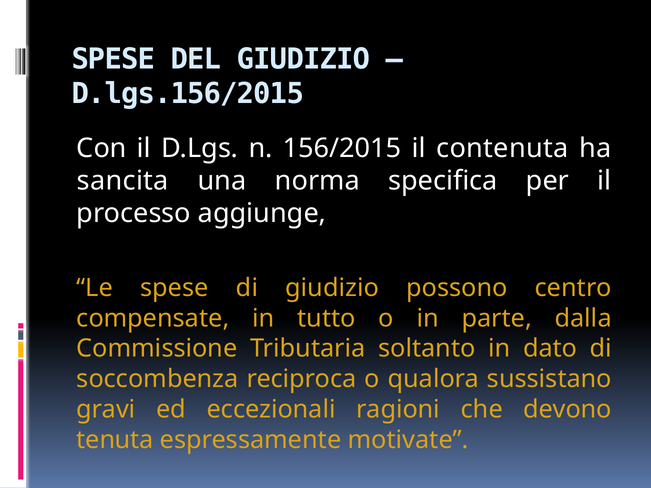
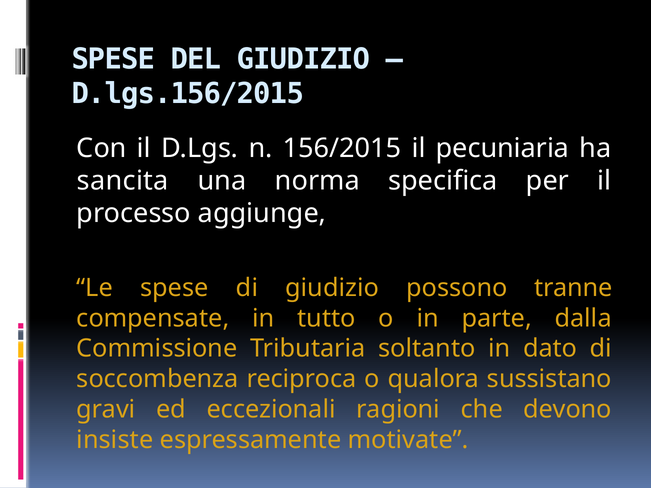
contenuta: contenuta -> pecuniaria
centro: centro -> tranne
tenuta: tenuta -> insiste
